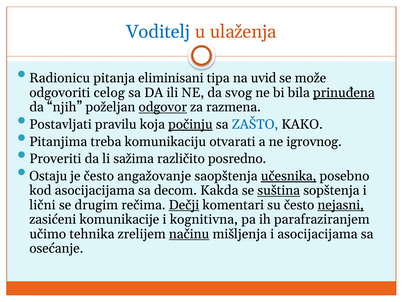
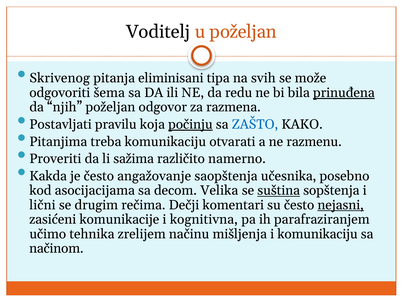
Voditelj colour: blue -> black
u ulaženja: ulaženja -> poželjan
Radionicu: Radionicu -> Skrivenog
uvid: uvid -> svih
celog: celog -> šema
svog: svog -> redu
odgovor underline: present -> none
igrovnog: igrovnog -> razmenu
posredno: posredno -> namerno
Ostaju: Ostaju -> Kakda
učesnika underline: present -> none
Kakda: Kakda -> Velika
Dečji underline: present -> none
načinu underline: present -> none
i asocijacijama: asocijacijama -> komunikaciju
osećanje: osećanje -> načinom
